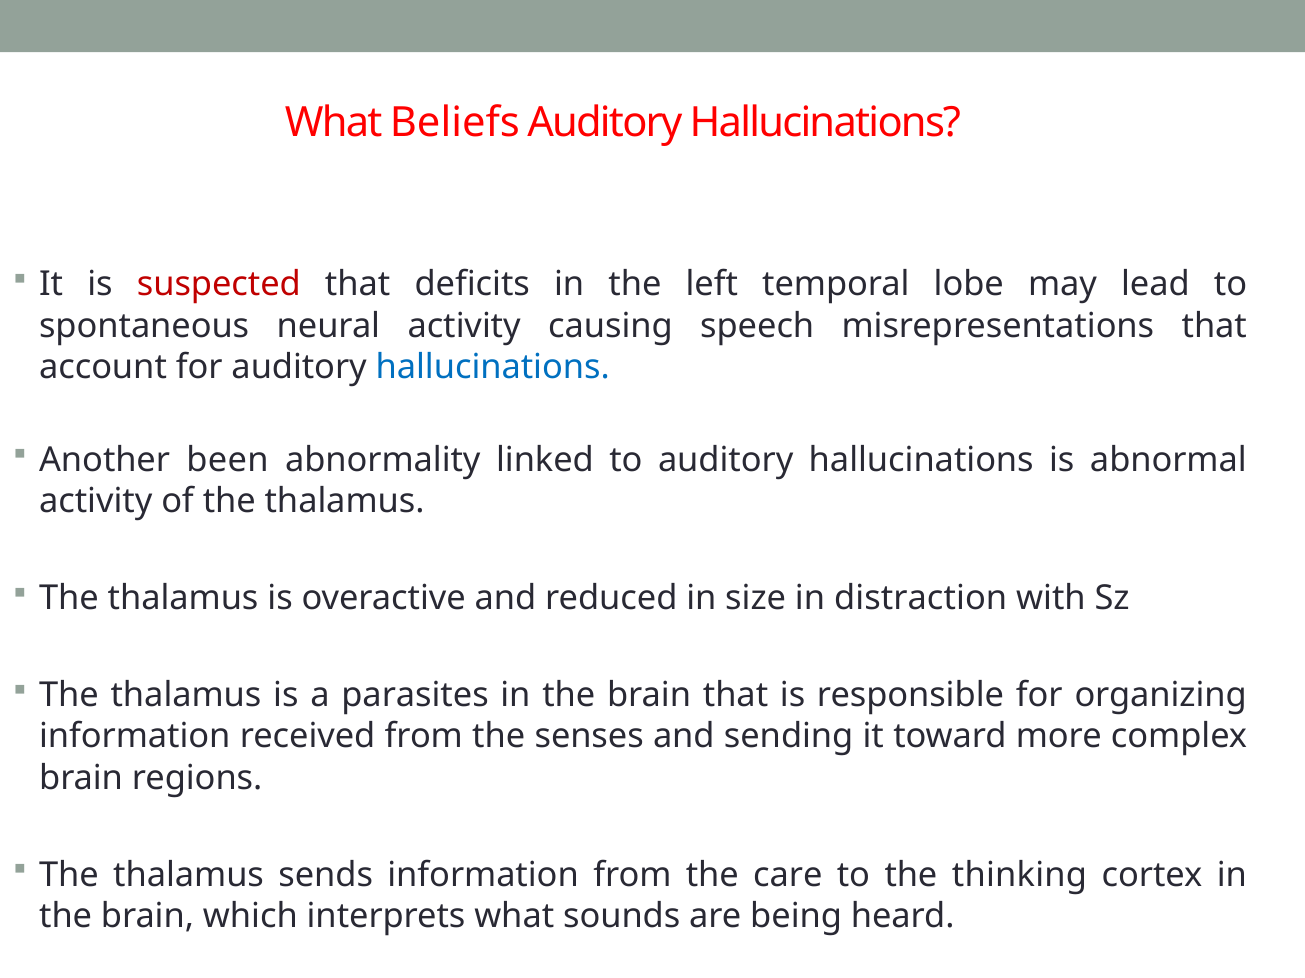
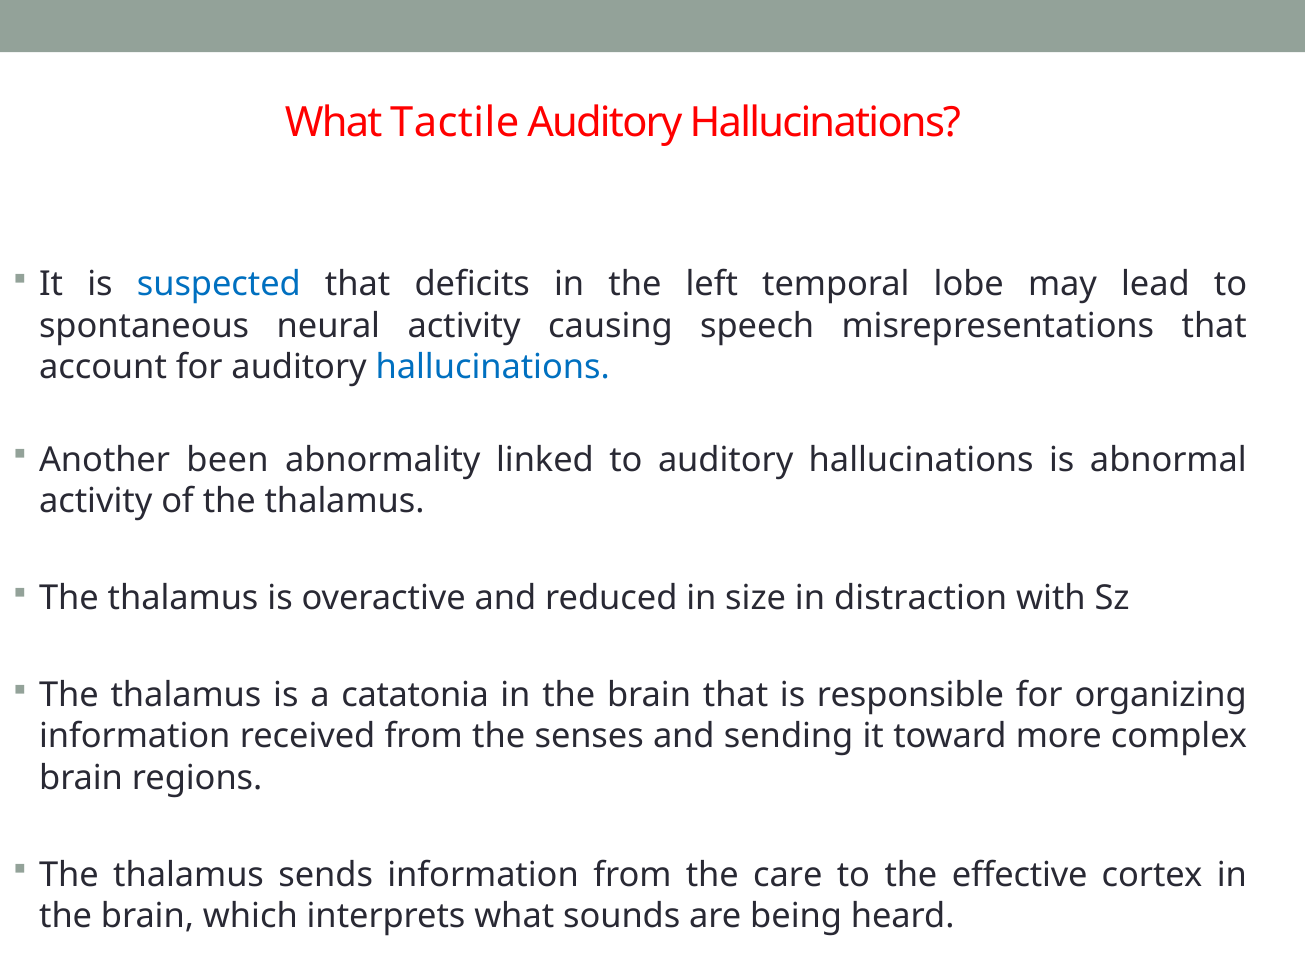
Beliefs: Beliefs -> Tactile
suspected colour: red -> blue
parasites: parasites -> catatonia
thinking: thinking -> effective
